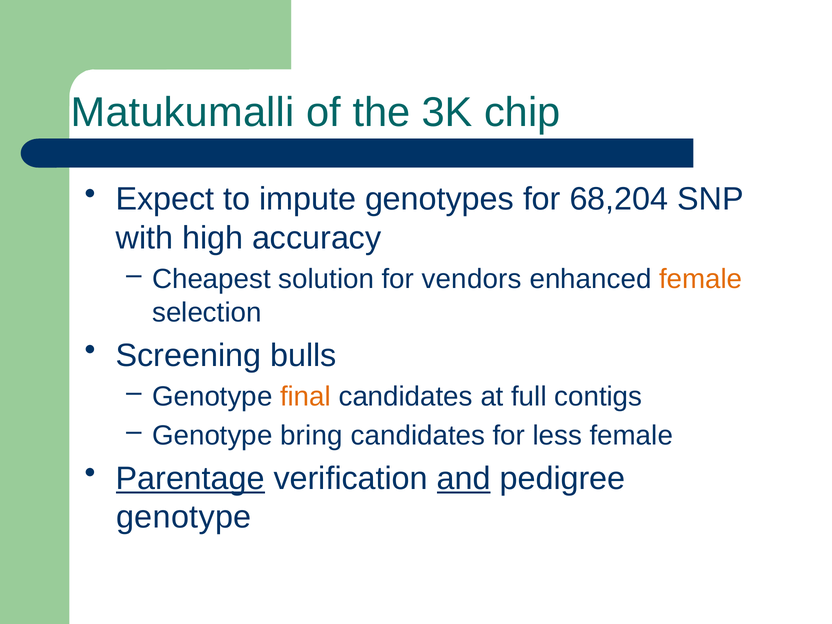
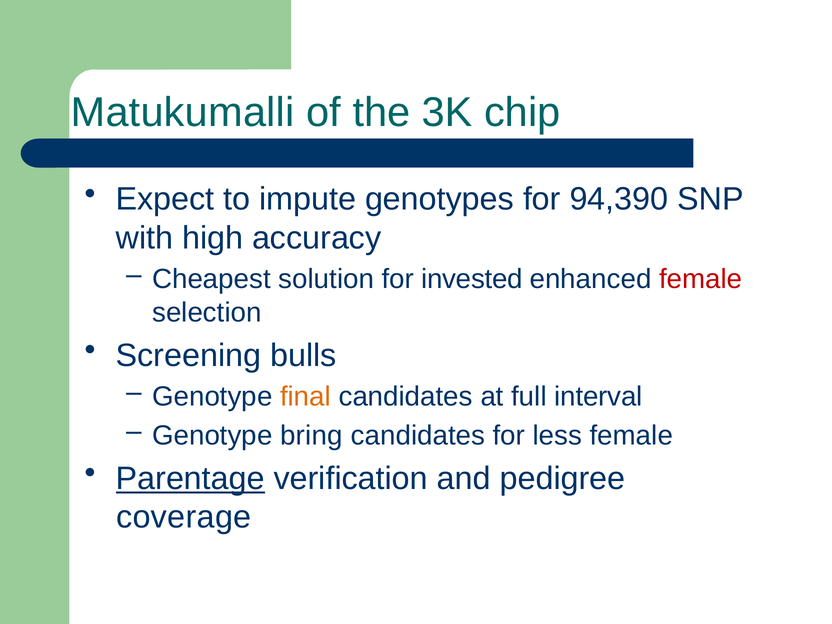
68,204: 68,204 -> 94,390
vendors: vendors -> invested
female at (701, 279) colour: orange -> red
contigs: contigs -> interval
and underline: present -> none
genotype at (184, 517): genotype -> coverage
